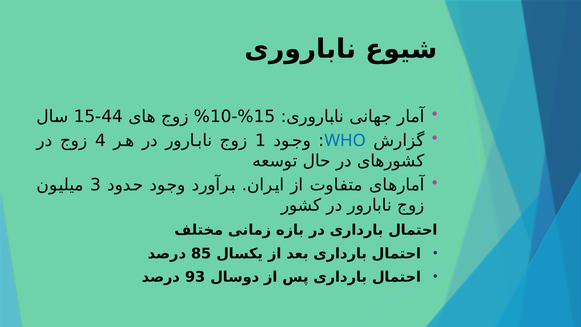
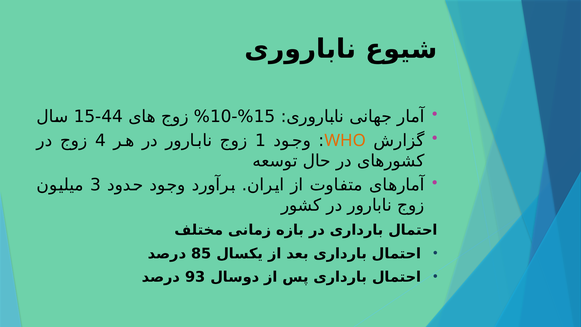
WHO colour: blue -> orange
